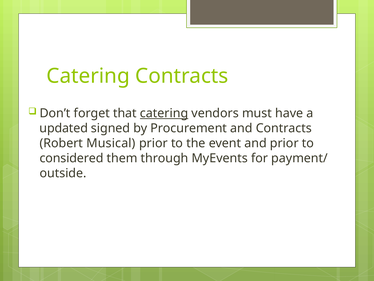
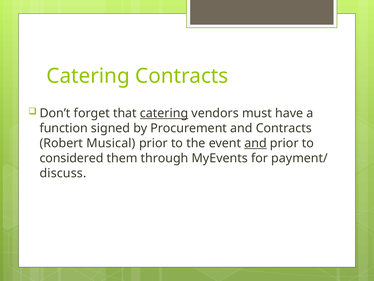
updated: updated -> function
and at (256, 143) underline: none -> present
outside: outside -> discuss
